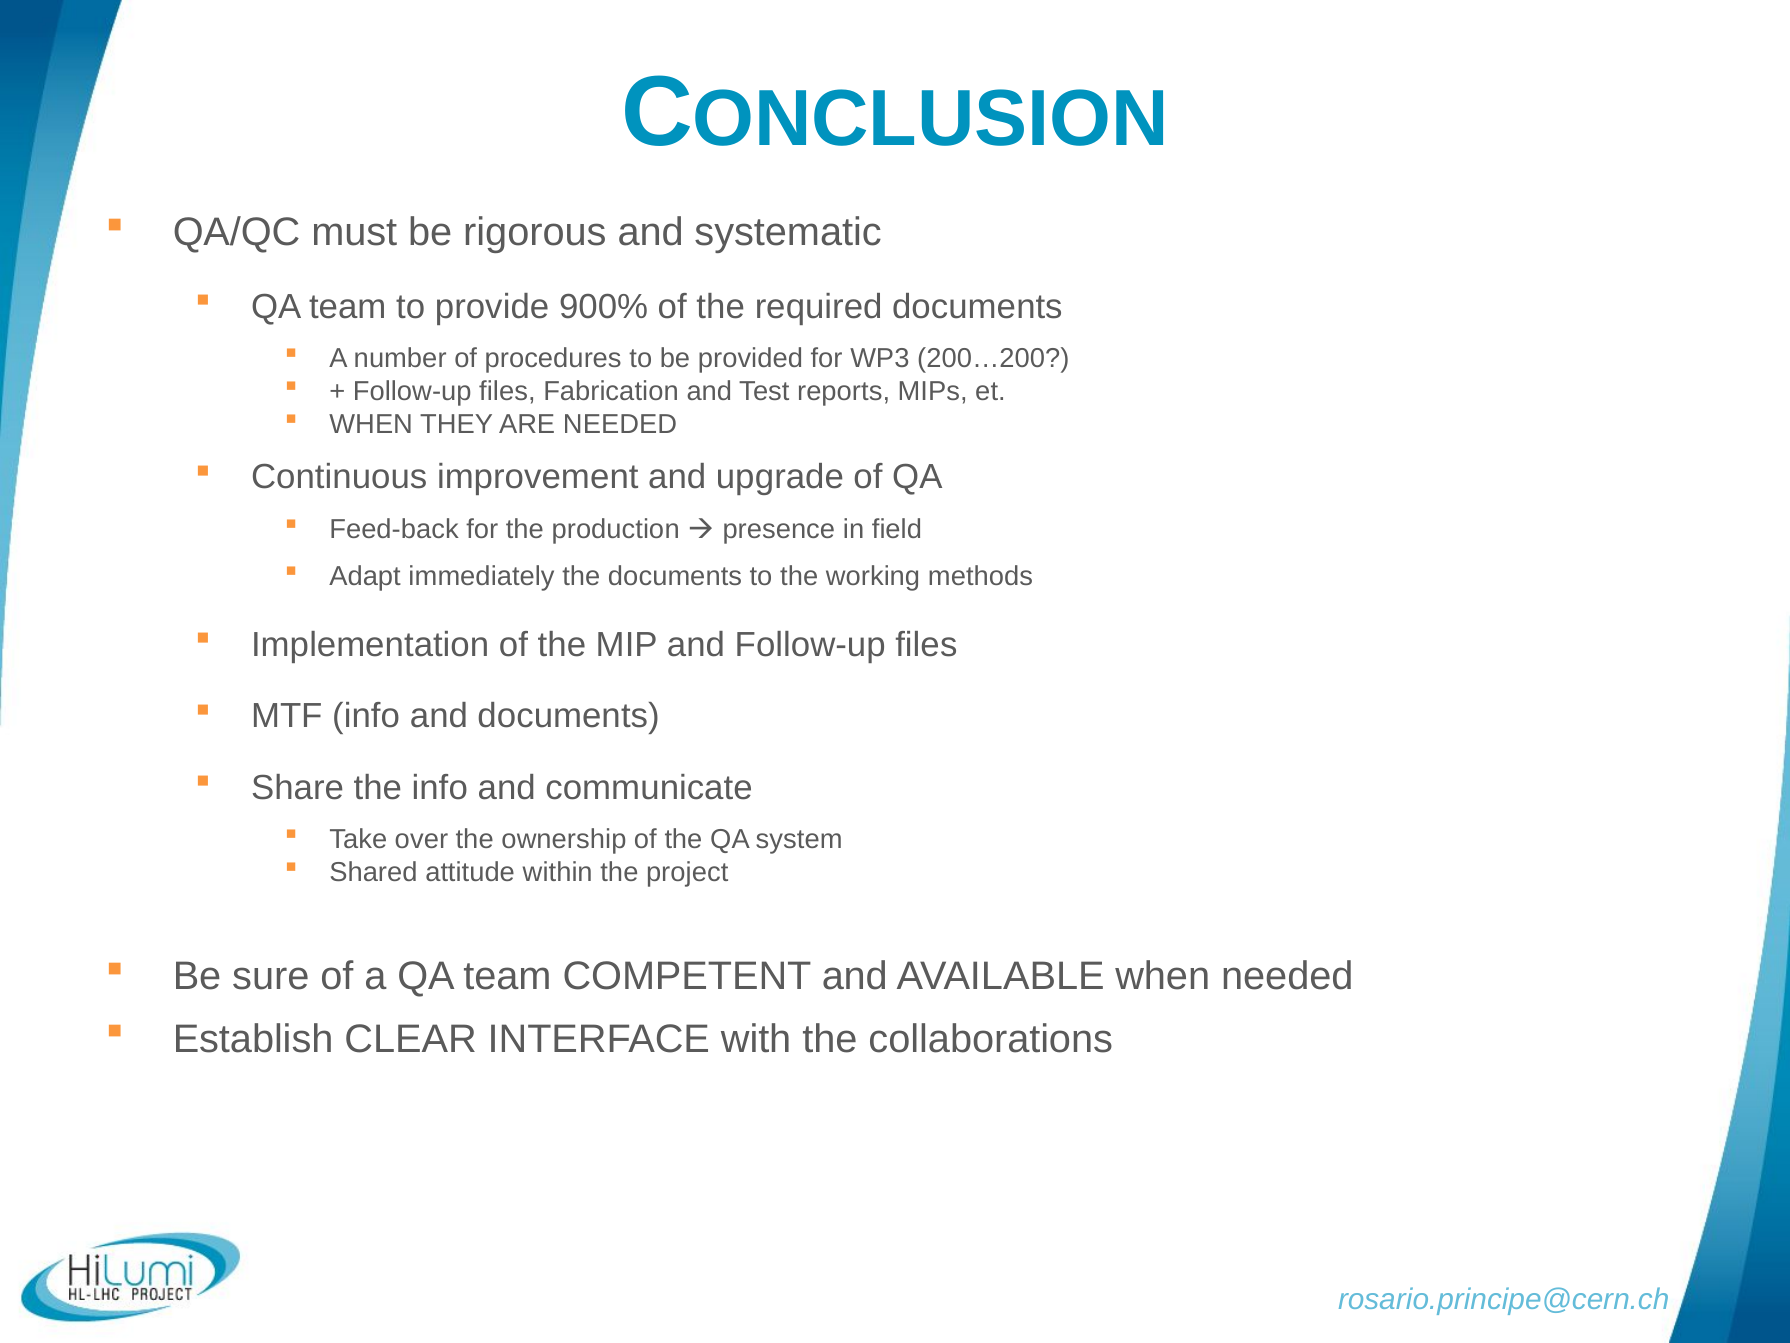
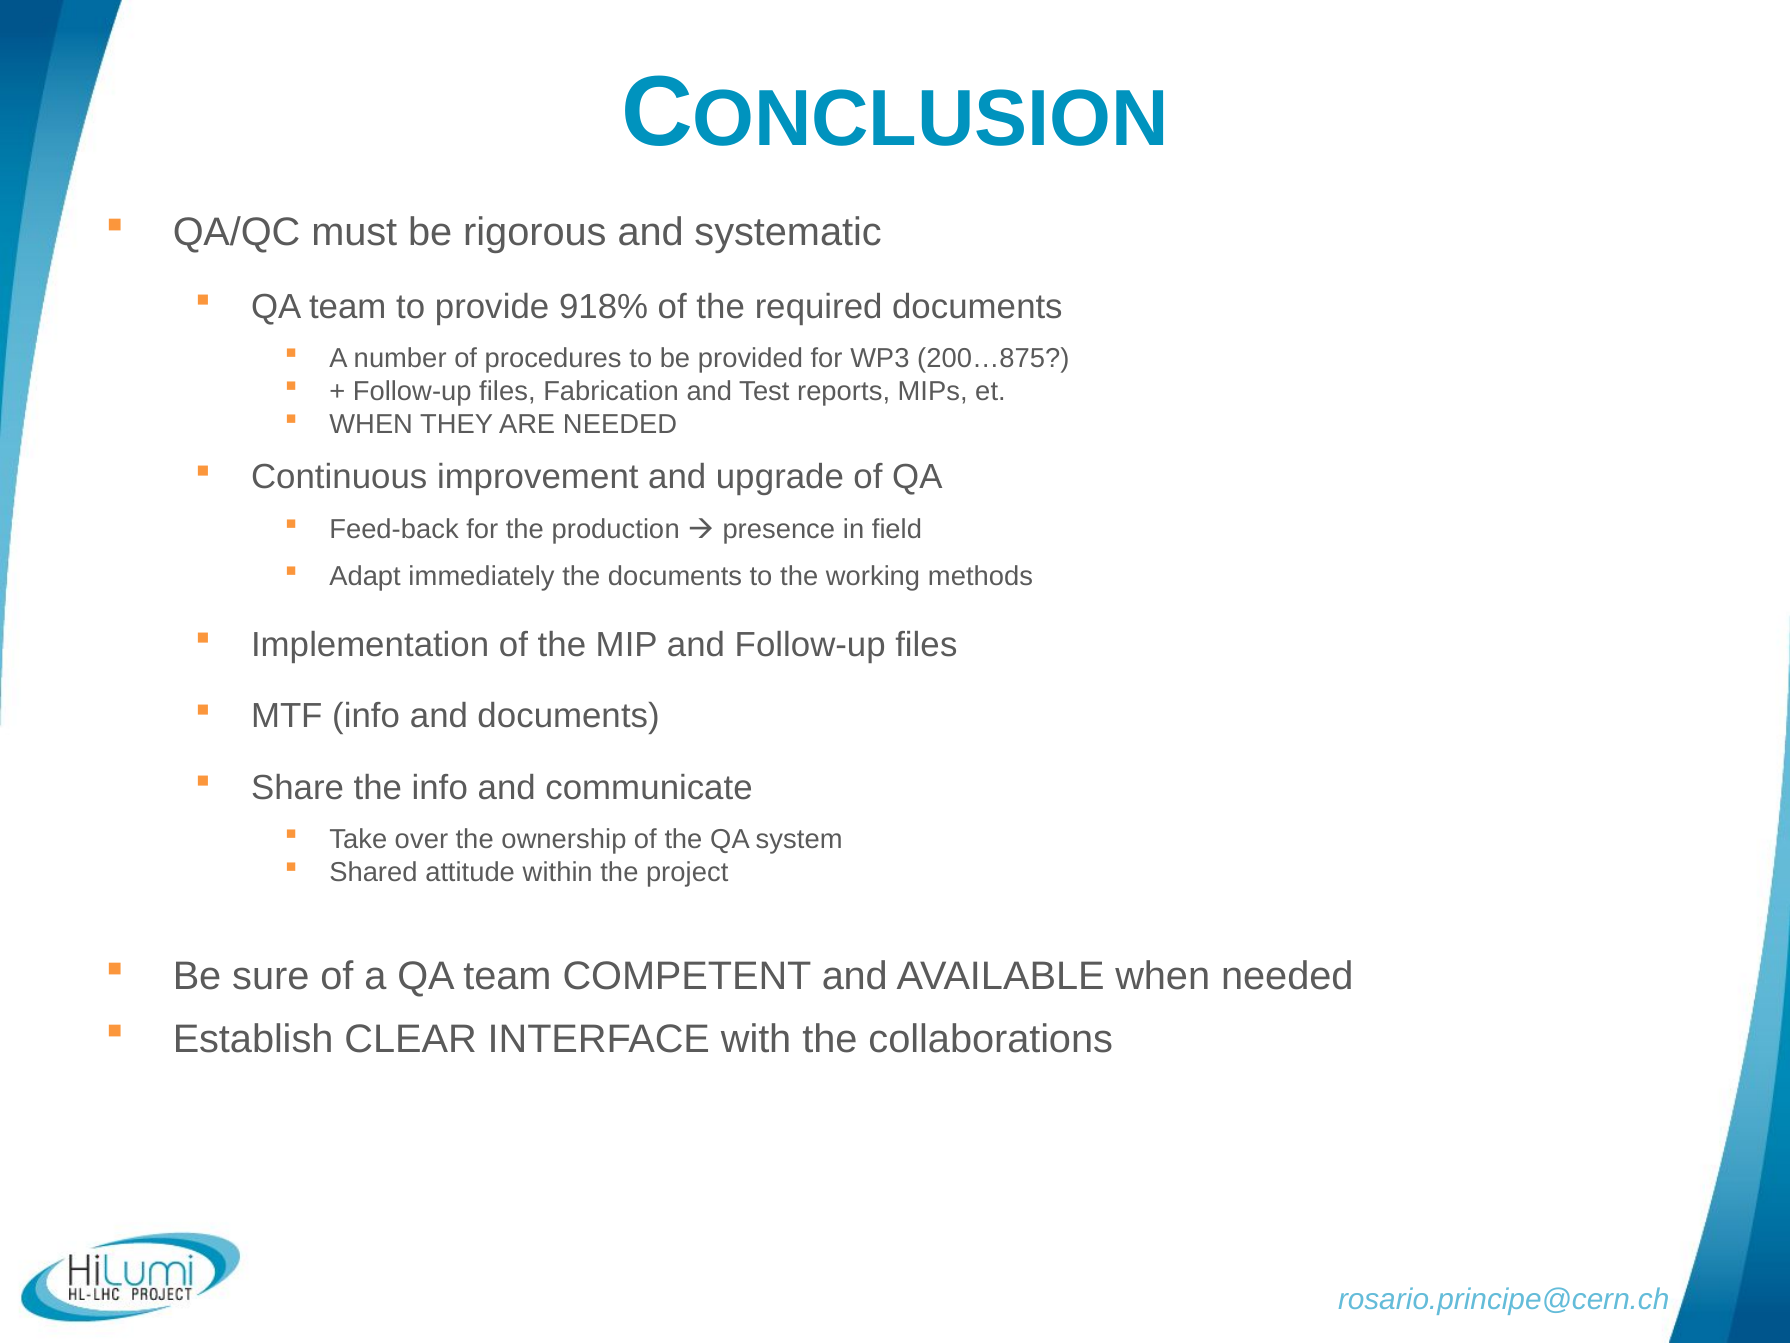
900%: 900% -> 918%
200…200: 200…200 -> 200…875
